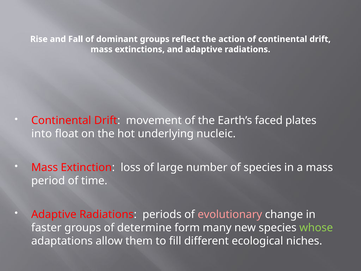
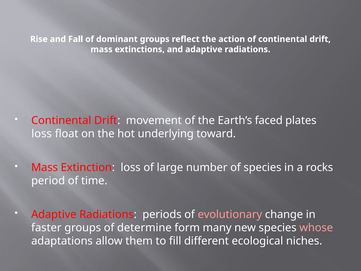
into at (42, 134): into -> loss
nucleic: nucleic -> toward
a mass: mass -> rocks
whose colour: light green -> pink
